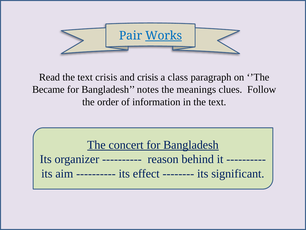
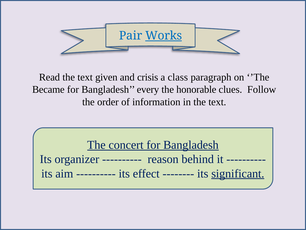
text crisis: crisis -> given
notes: notes -> every
meanings: meanings -> honorable
significant underline: none -> present
